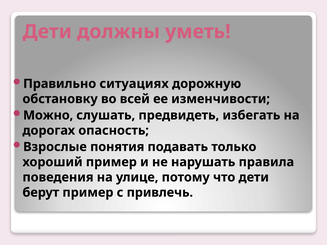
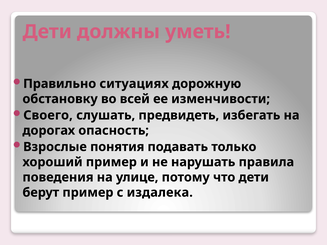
Можно: Можно -> Своего
привлечь: привлечь -> издалека
